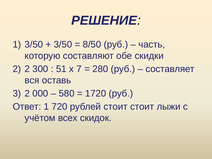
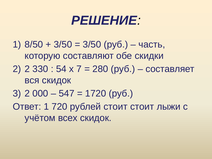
1 3/50: 3/50 -> 8/50
8/50 at (92, 44): 8/50 -> 3/50
300: 300 -> 330
51: 51 -> 54
вся оставь: оставь -> скидок
580: 580 -> 547
